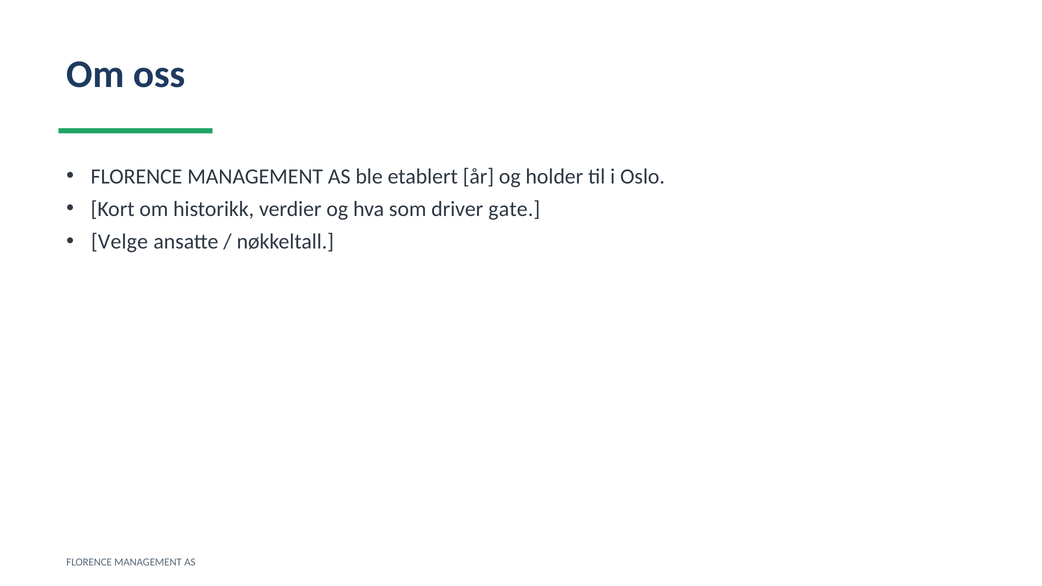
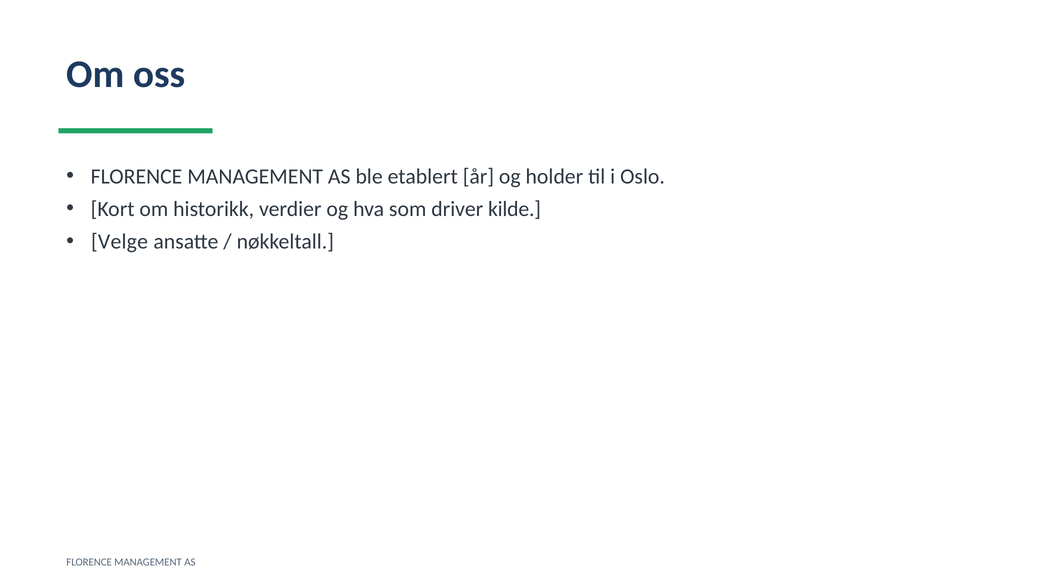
gate: gate -> kilde
